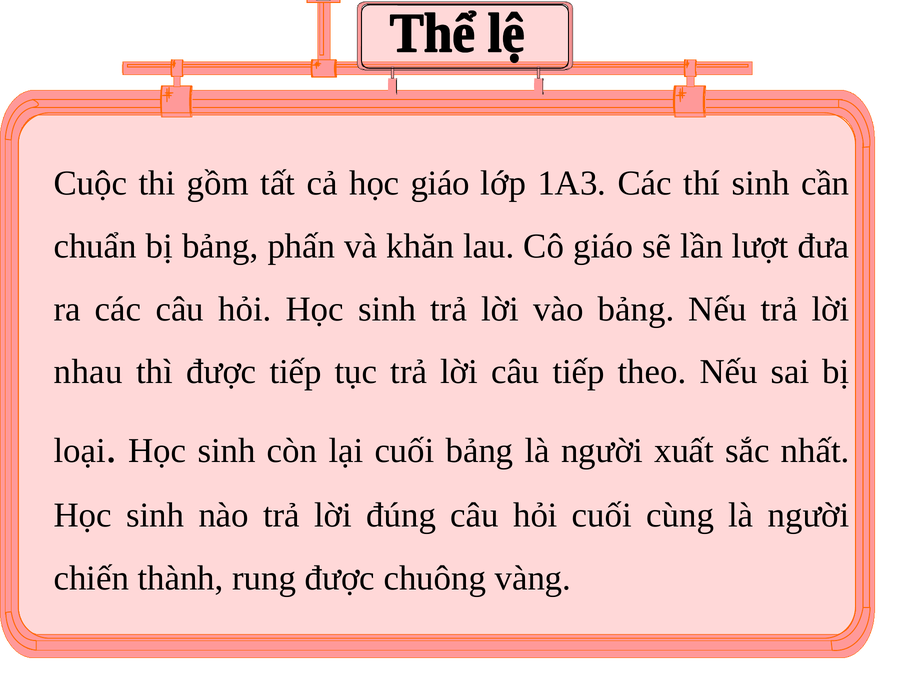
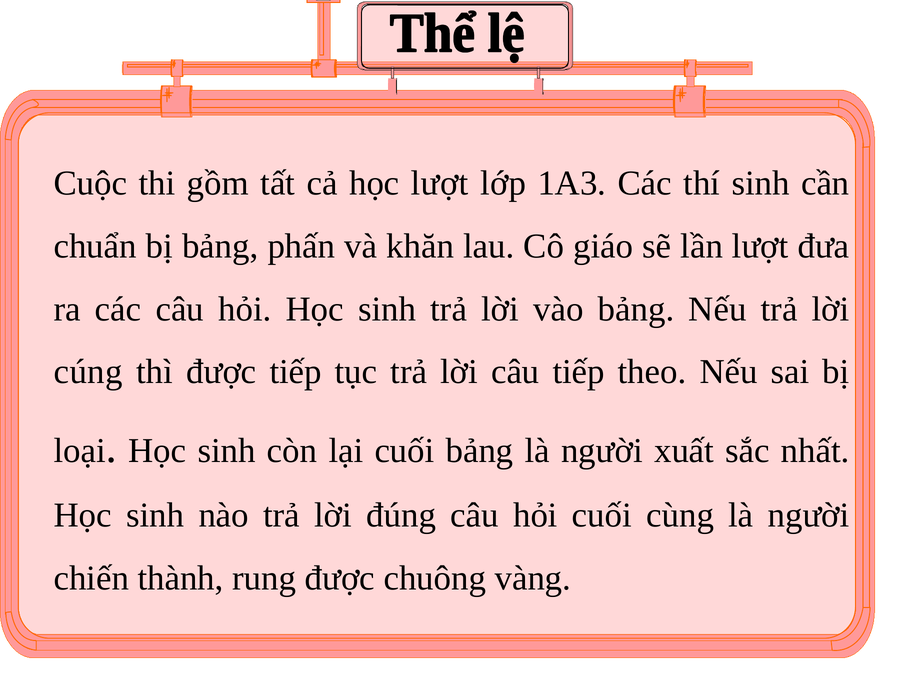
học giáo: giáo -> lượt
nhau: nhau -> cúng
